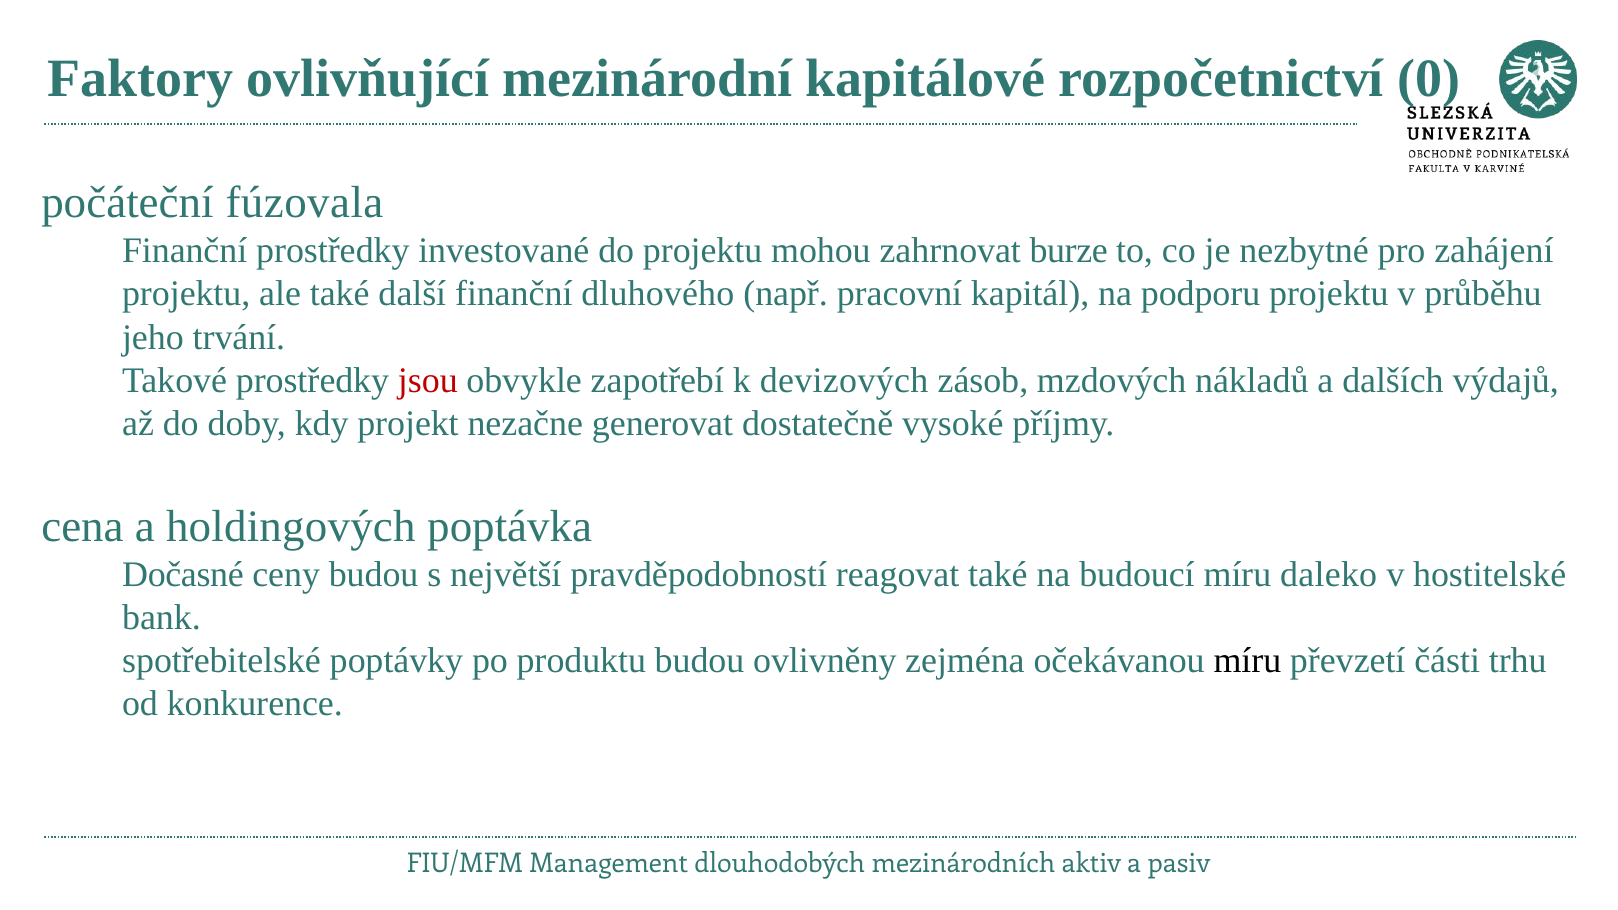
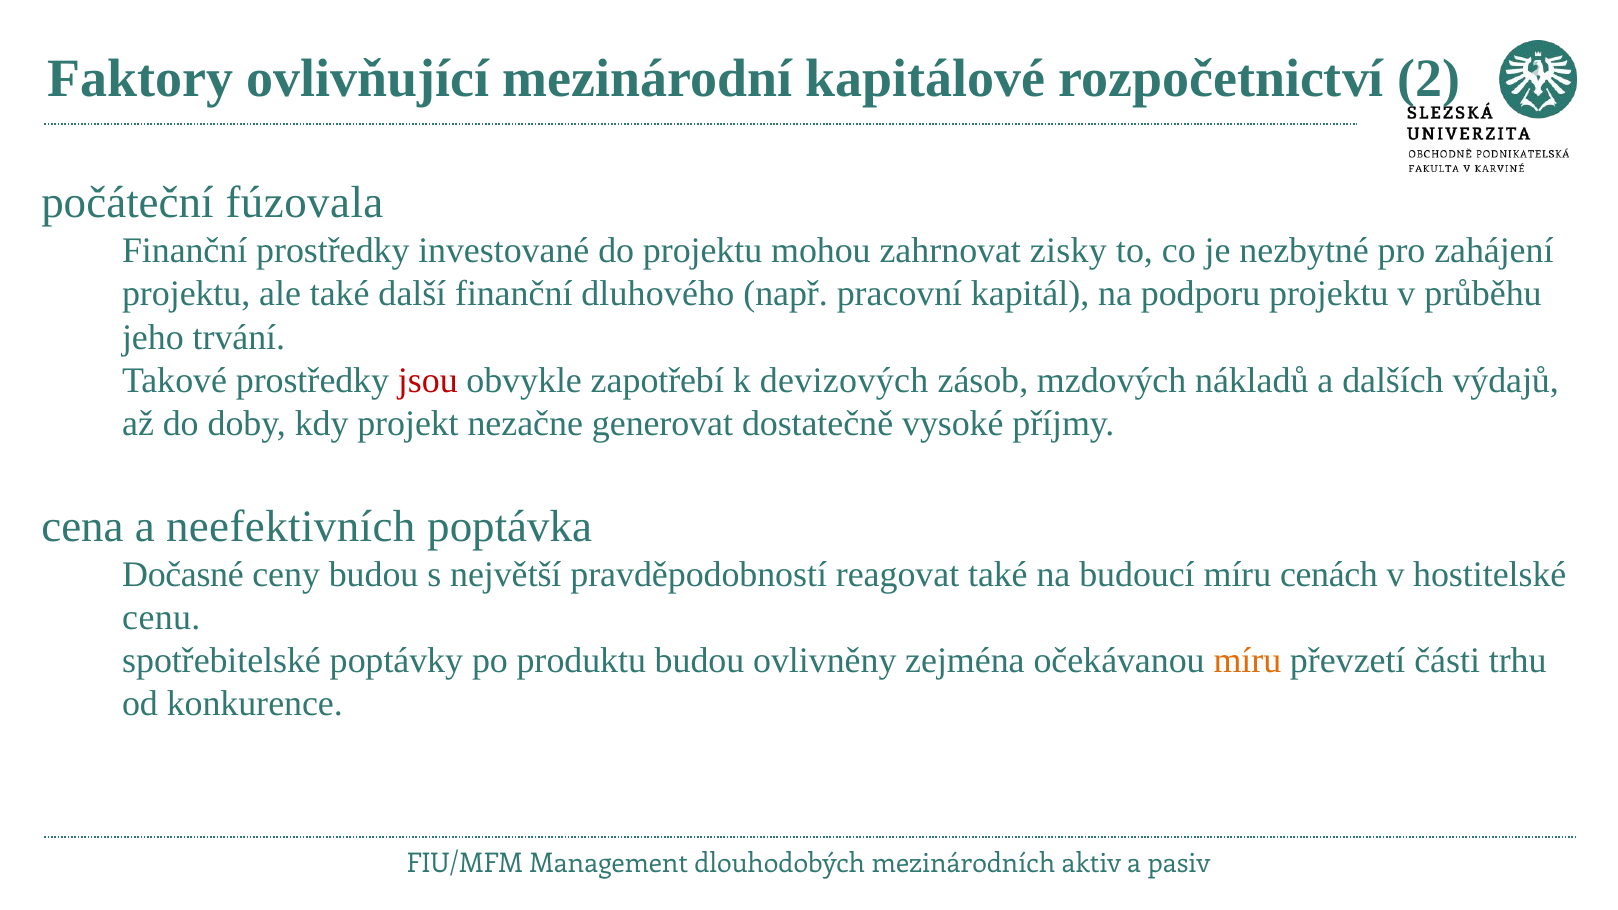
0: 0 -> 2
burze: burze -> zisky
holdingových: holdingových -> neefektivních
daleko: daleko -> cenách
bank: bank -> cenu
míru at (1247, 661) colour: black -> orange
